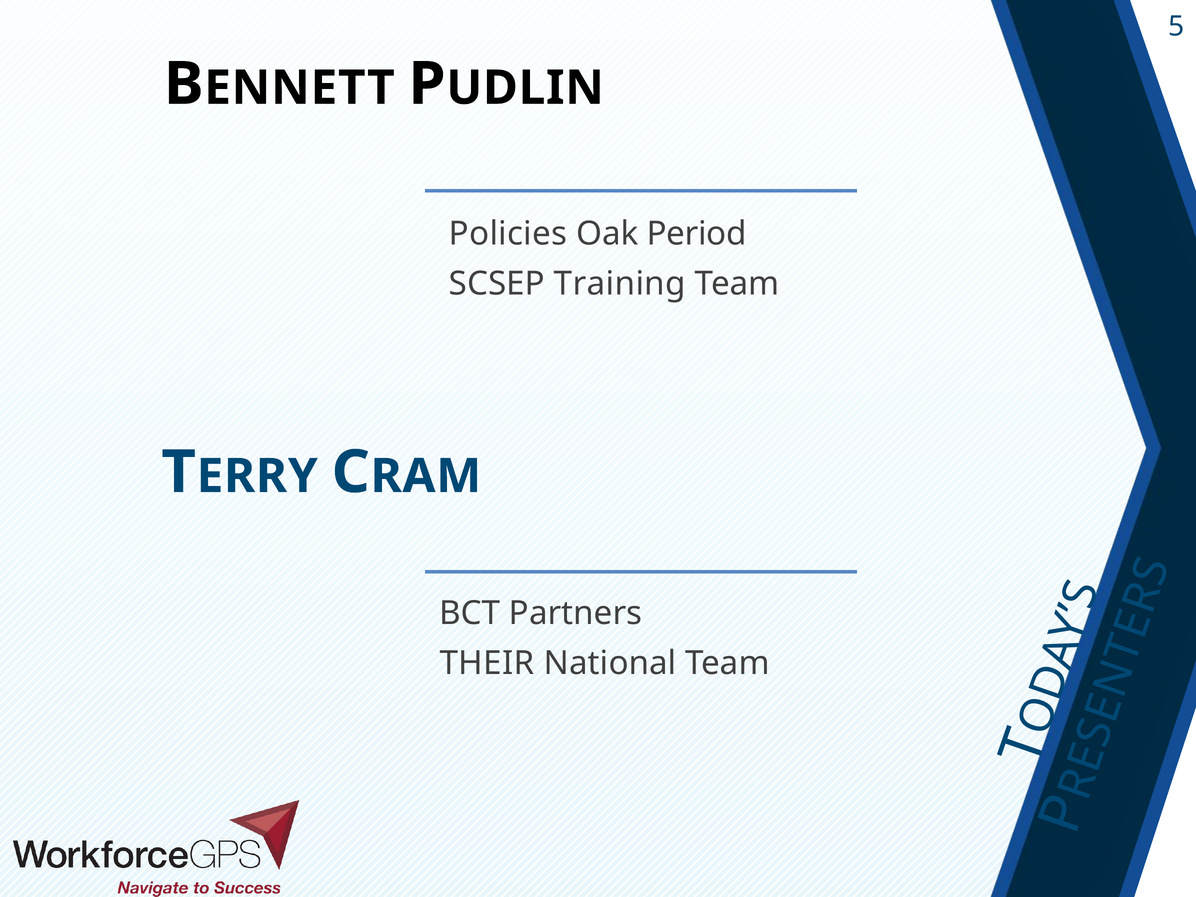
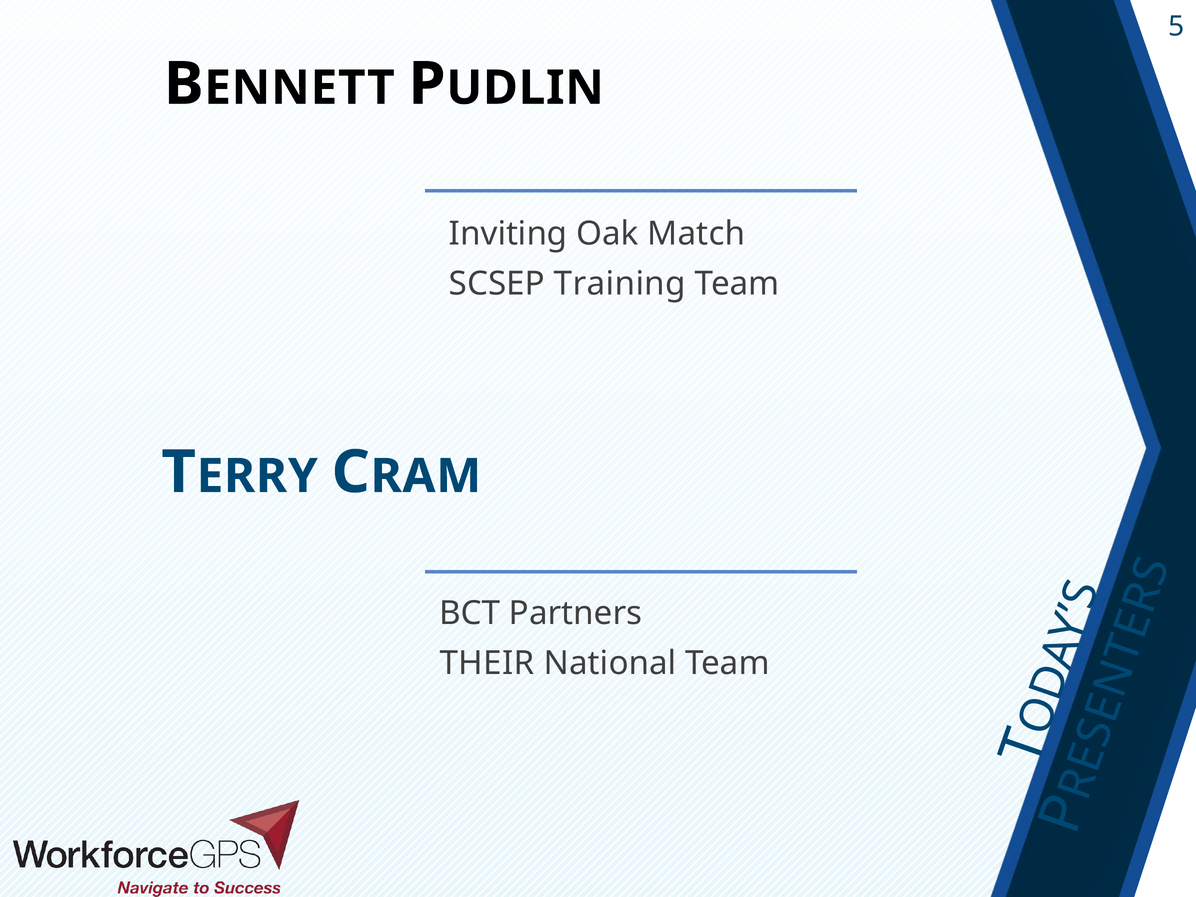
Policies: Policies -> Inviting
Period: Period -> Match
